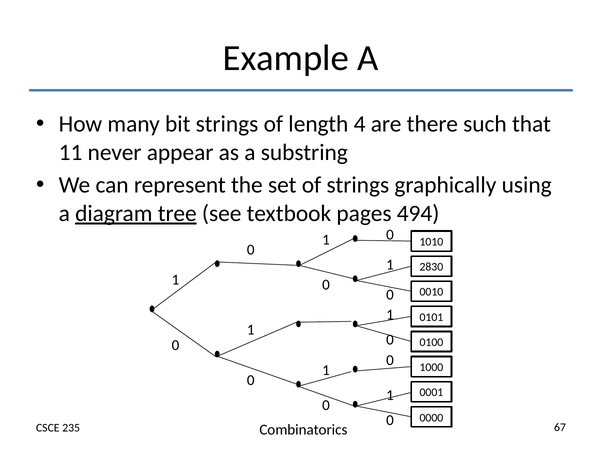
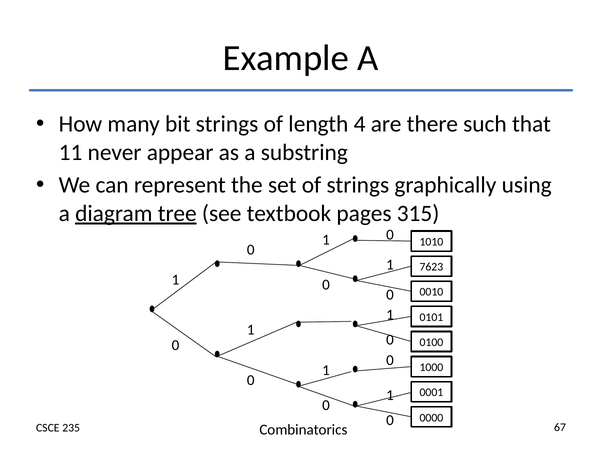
494: 494 -> 315
2830: 2830 -> 7623
